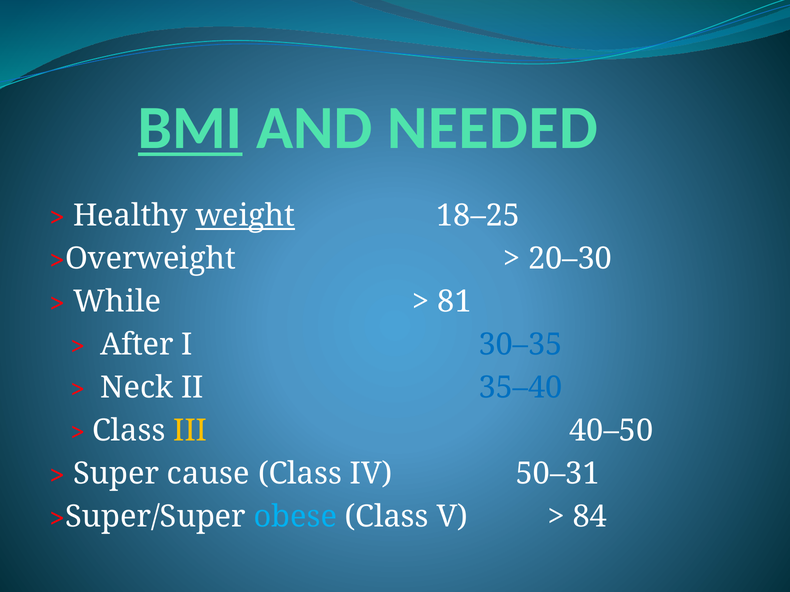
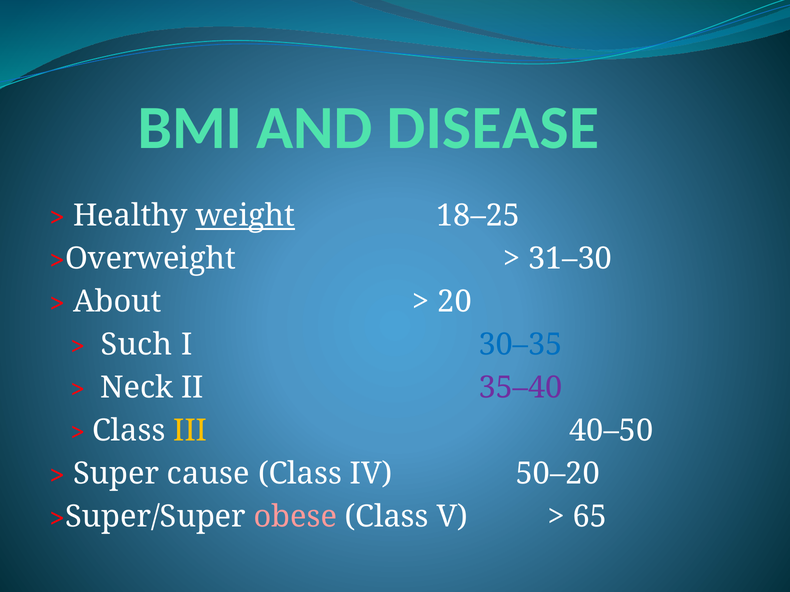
BMI underline: present -> none
NEEDED: NEEDED -> DISEASE
20–30: 20–30 -> 31–30
While: While -> About
81: 81 -> 20
After: After -> Such
35–40 colour: blue -> purple
50–31: 50–31 -> 50–20
obese colour: light blue -> pink
84: 84 -> 65
